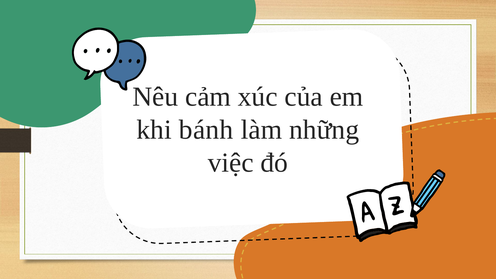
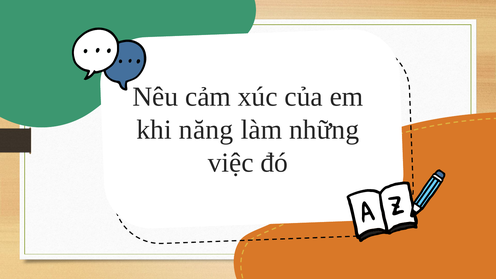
bánh: bánh -> năng
